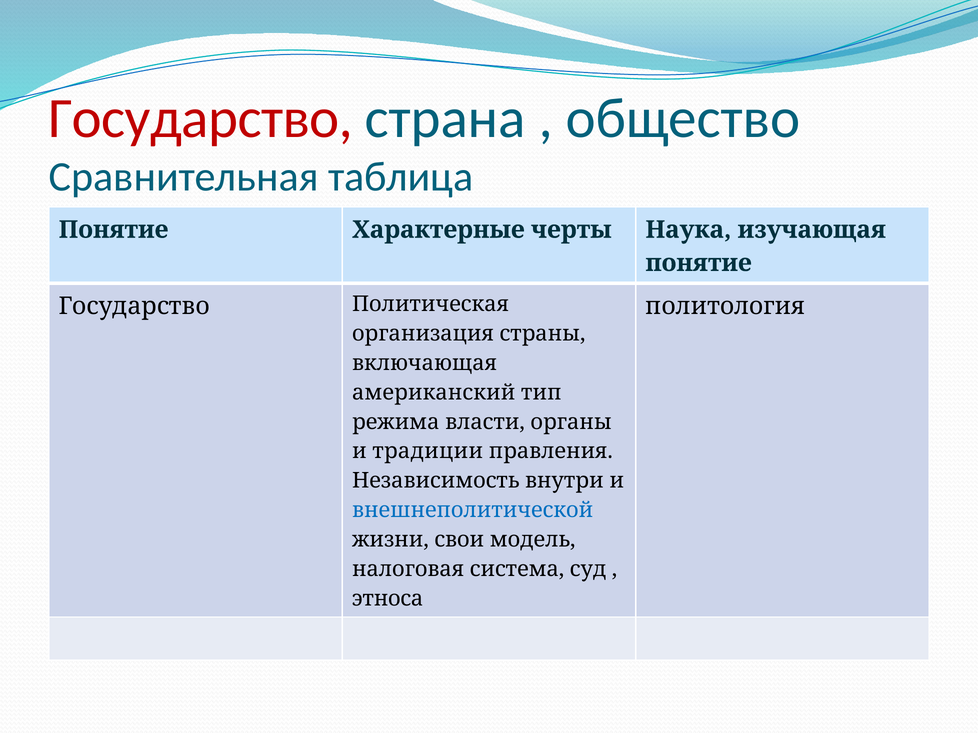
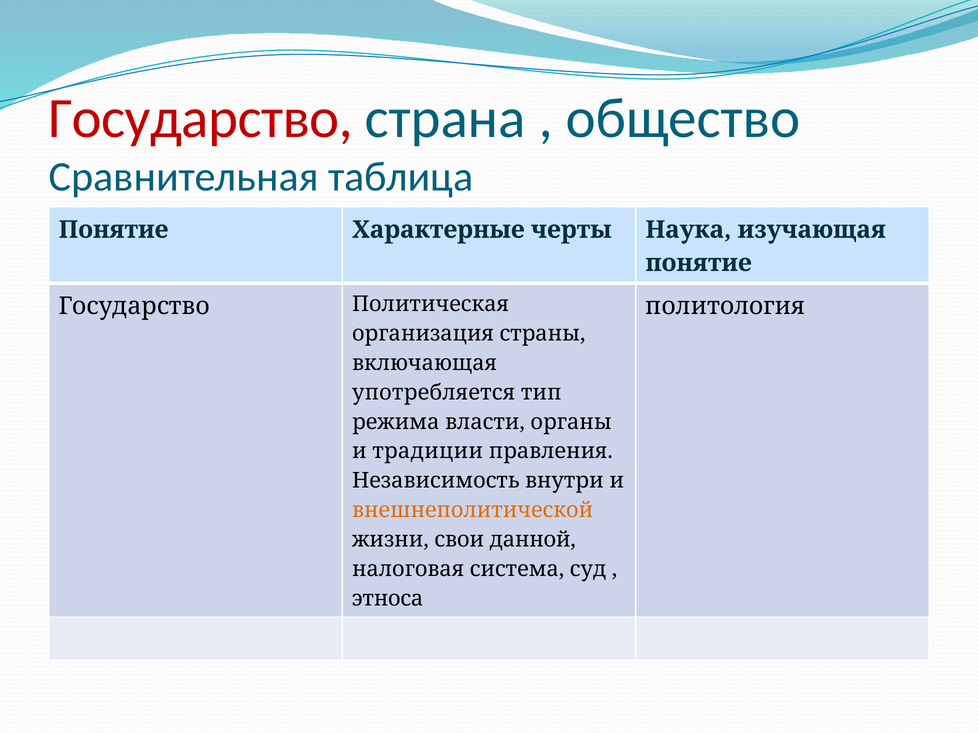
американский: американский -> употребляется
внешнеполитической colour: blue -> orange
модель: модель -> данной
